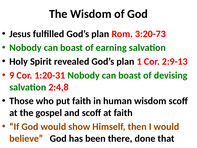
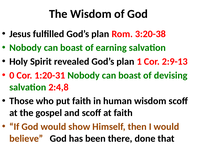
3:20-73: 3:20-73 -> 3:20-38
9: 9 -> 0
